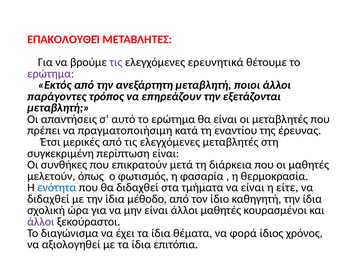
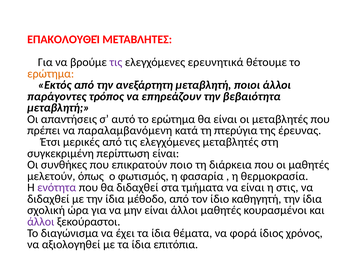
ερώτημα at (51, 73) colour: purple -> orange
εξετάζονται: εξετάζονται -> βεβαιότητα
πραγματοποιήσιμη: πραγματοποιήσιμη -> παραλαμβανόμενη
εναντίου: εναντίου -> πτερύγια
μετά: μετά -> ποιο
ενότητα colour: blue -> purple
είτε: είτε -> στις
